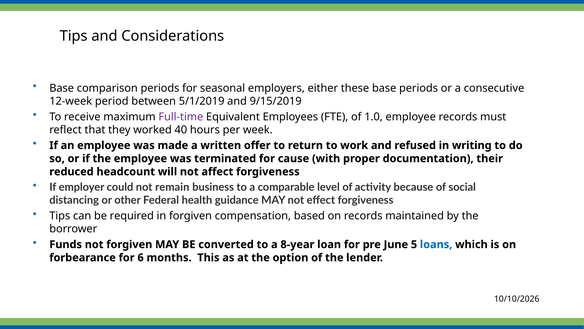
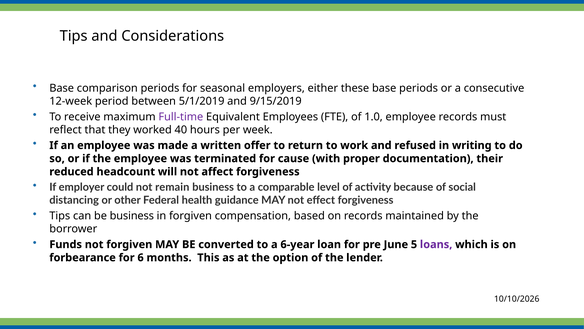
be required: required -> business
8-year: 8-year -> 6-year
loans colour: blue -> purple
